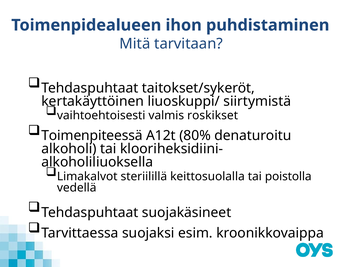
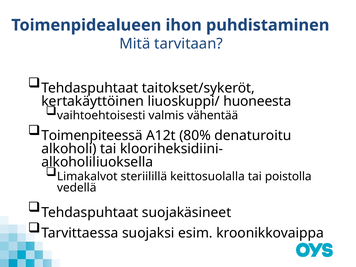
siirtymistä: siirtymistä -> huoneesta
roskikset: roskikset -> vähentää
